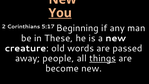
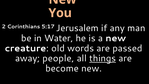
You underline: present -> none
Beginning: Beginning -> Jerusalem
These: These -> Water
